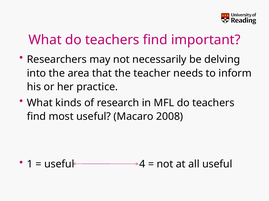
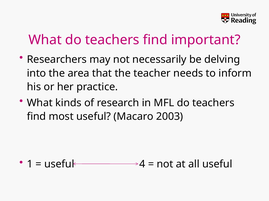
2008: 2008 -> 2003
